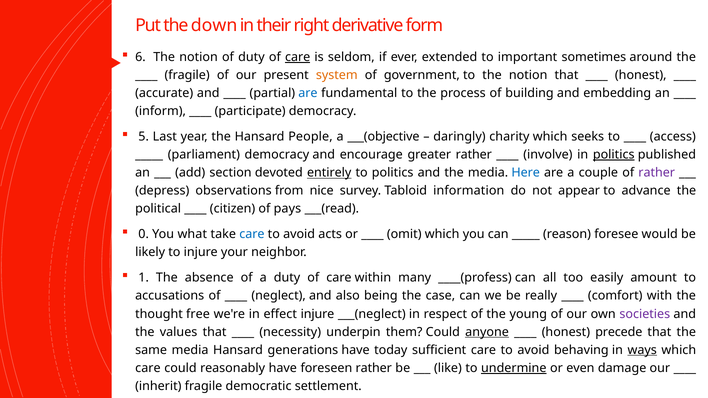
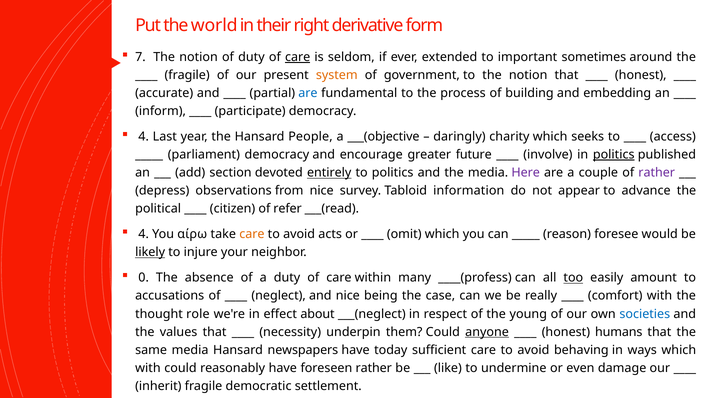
down: down -> world
6: 6 -> 7
5 at (144, 137): 5 -> 4
greater rather: rather -> future
Here colour: blue -> purple
pays: pays -> refer
0 at (144, 234): 0 -> 4
what: what -> αίρω
care at (252, 234) colour: blue -> orange
likely underline: none -> present
1: 1 -> 0
too underline: none -> present
and also: also -> nice
free: free -> role
effect injure: injure -> about
societies colour: purple -> blue
precede: precede -> humans
generations: generations -> newspapers
ways underline: present -> none
care at (148, 368): care -> with
undermine underline: present -> none
